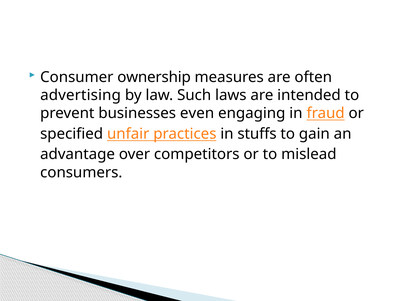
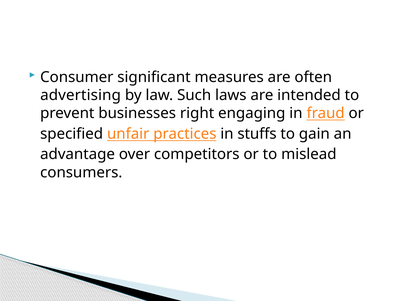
ownership: ownership -> significant
even: even -> right
